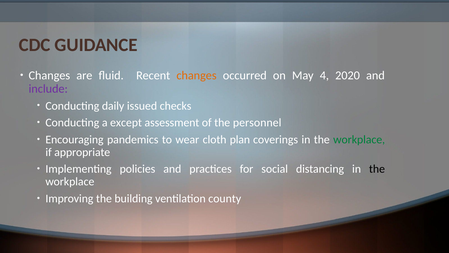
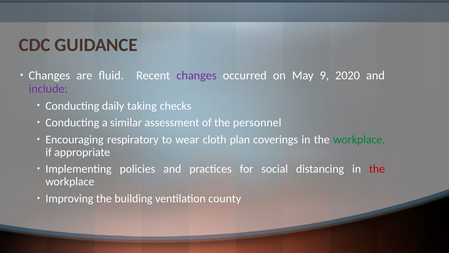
changes at (197, 75) colour: orange -> purple
4: 4 -> 9
issued: issued -> taking
except: except -> similar
pandemics: pandemics -> respiratory
the at (377, 169) colour: black -> red
